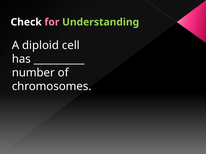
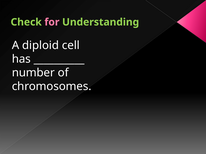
Check colour: white -> light green
